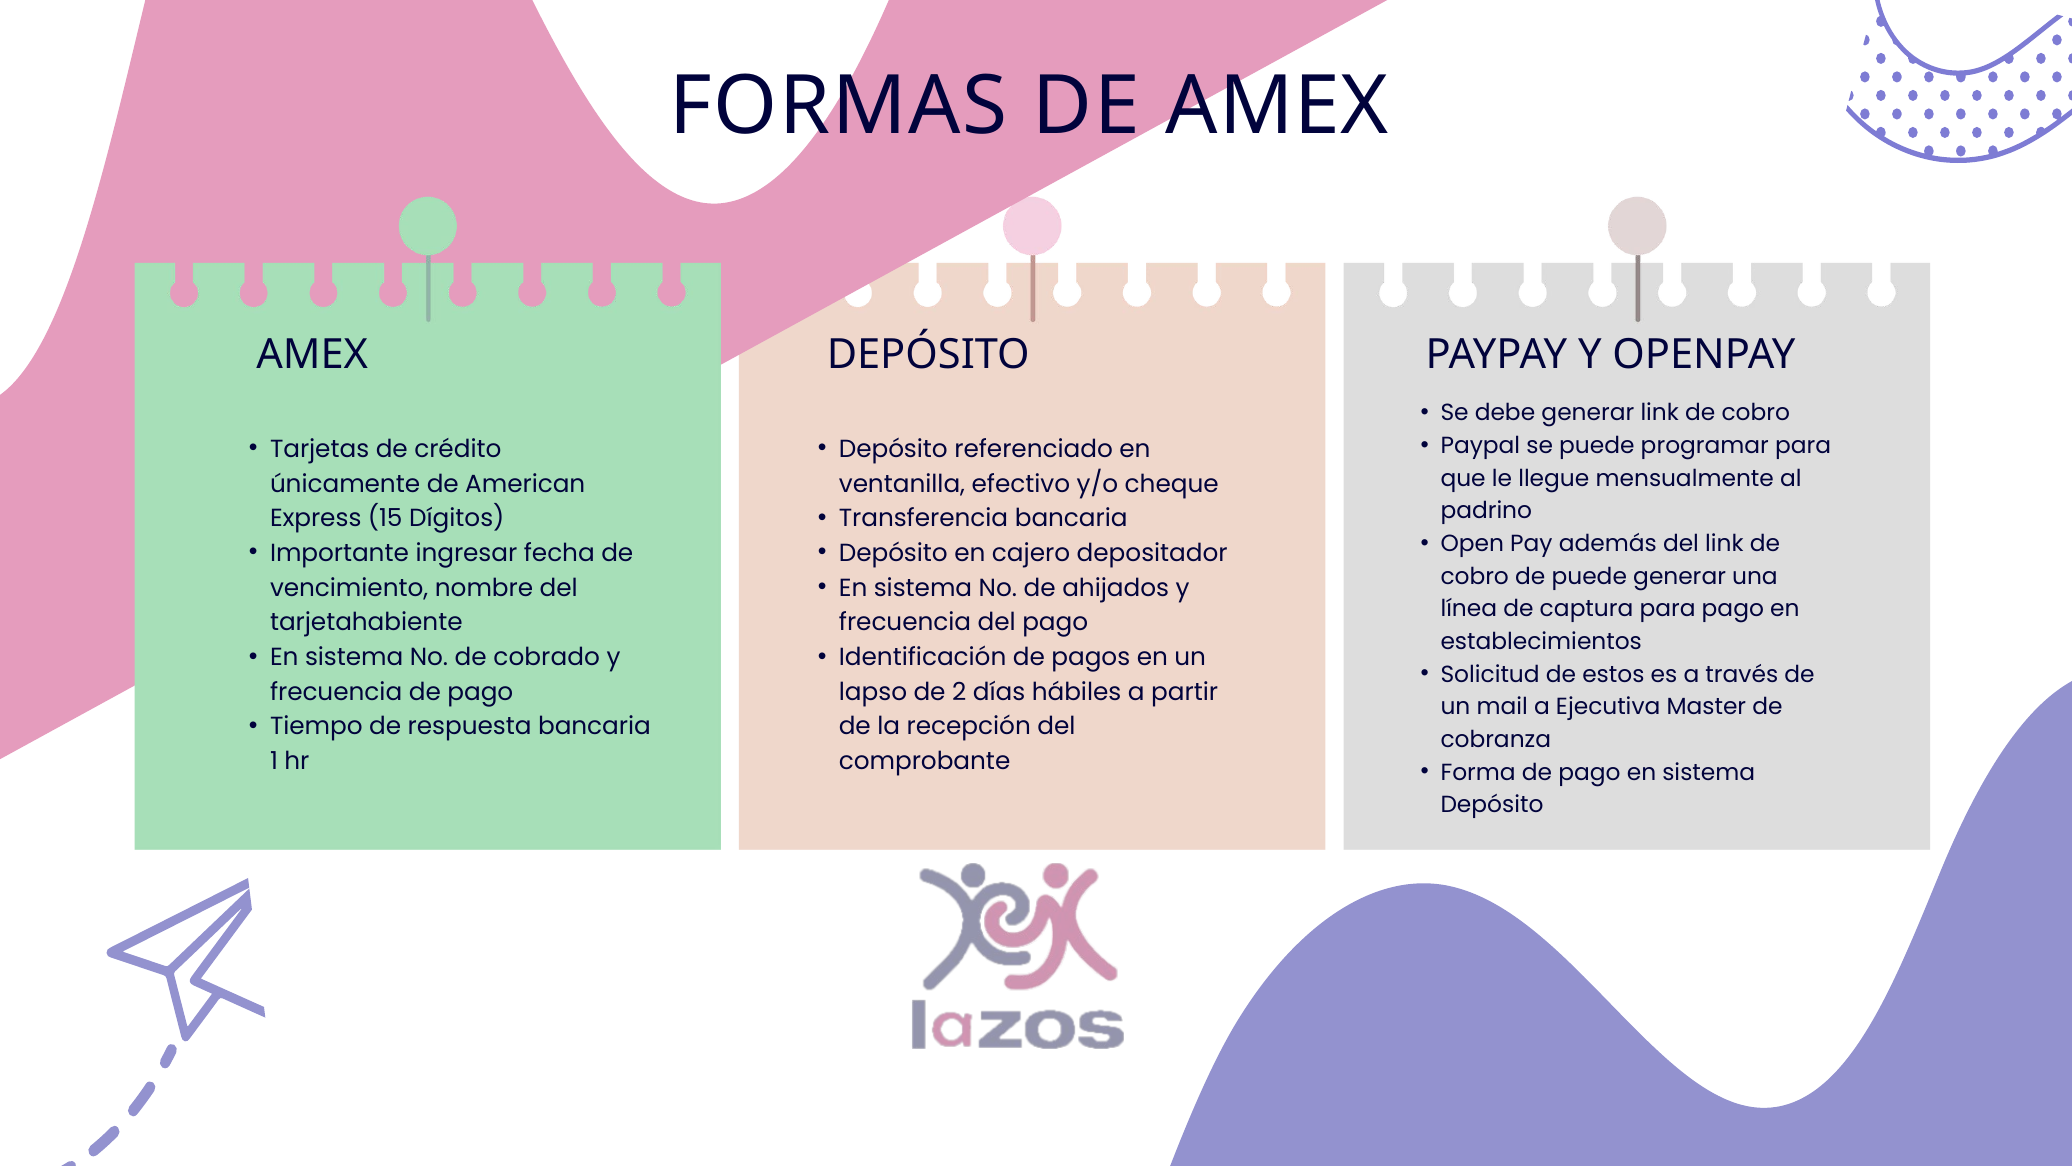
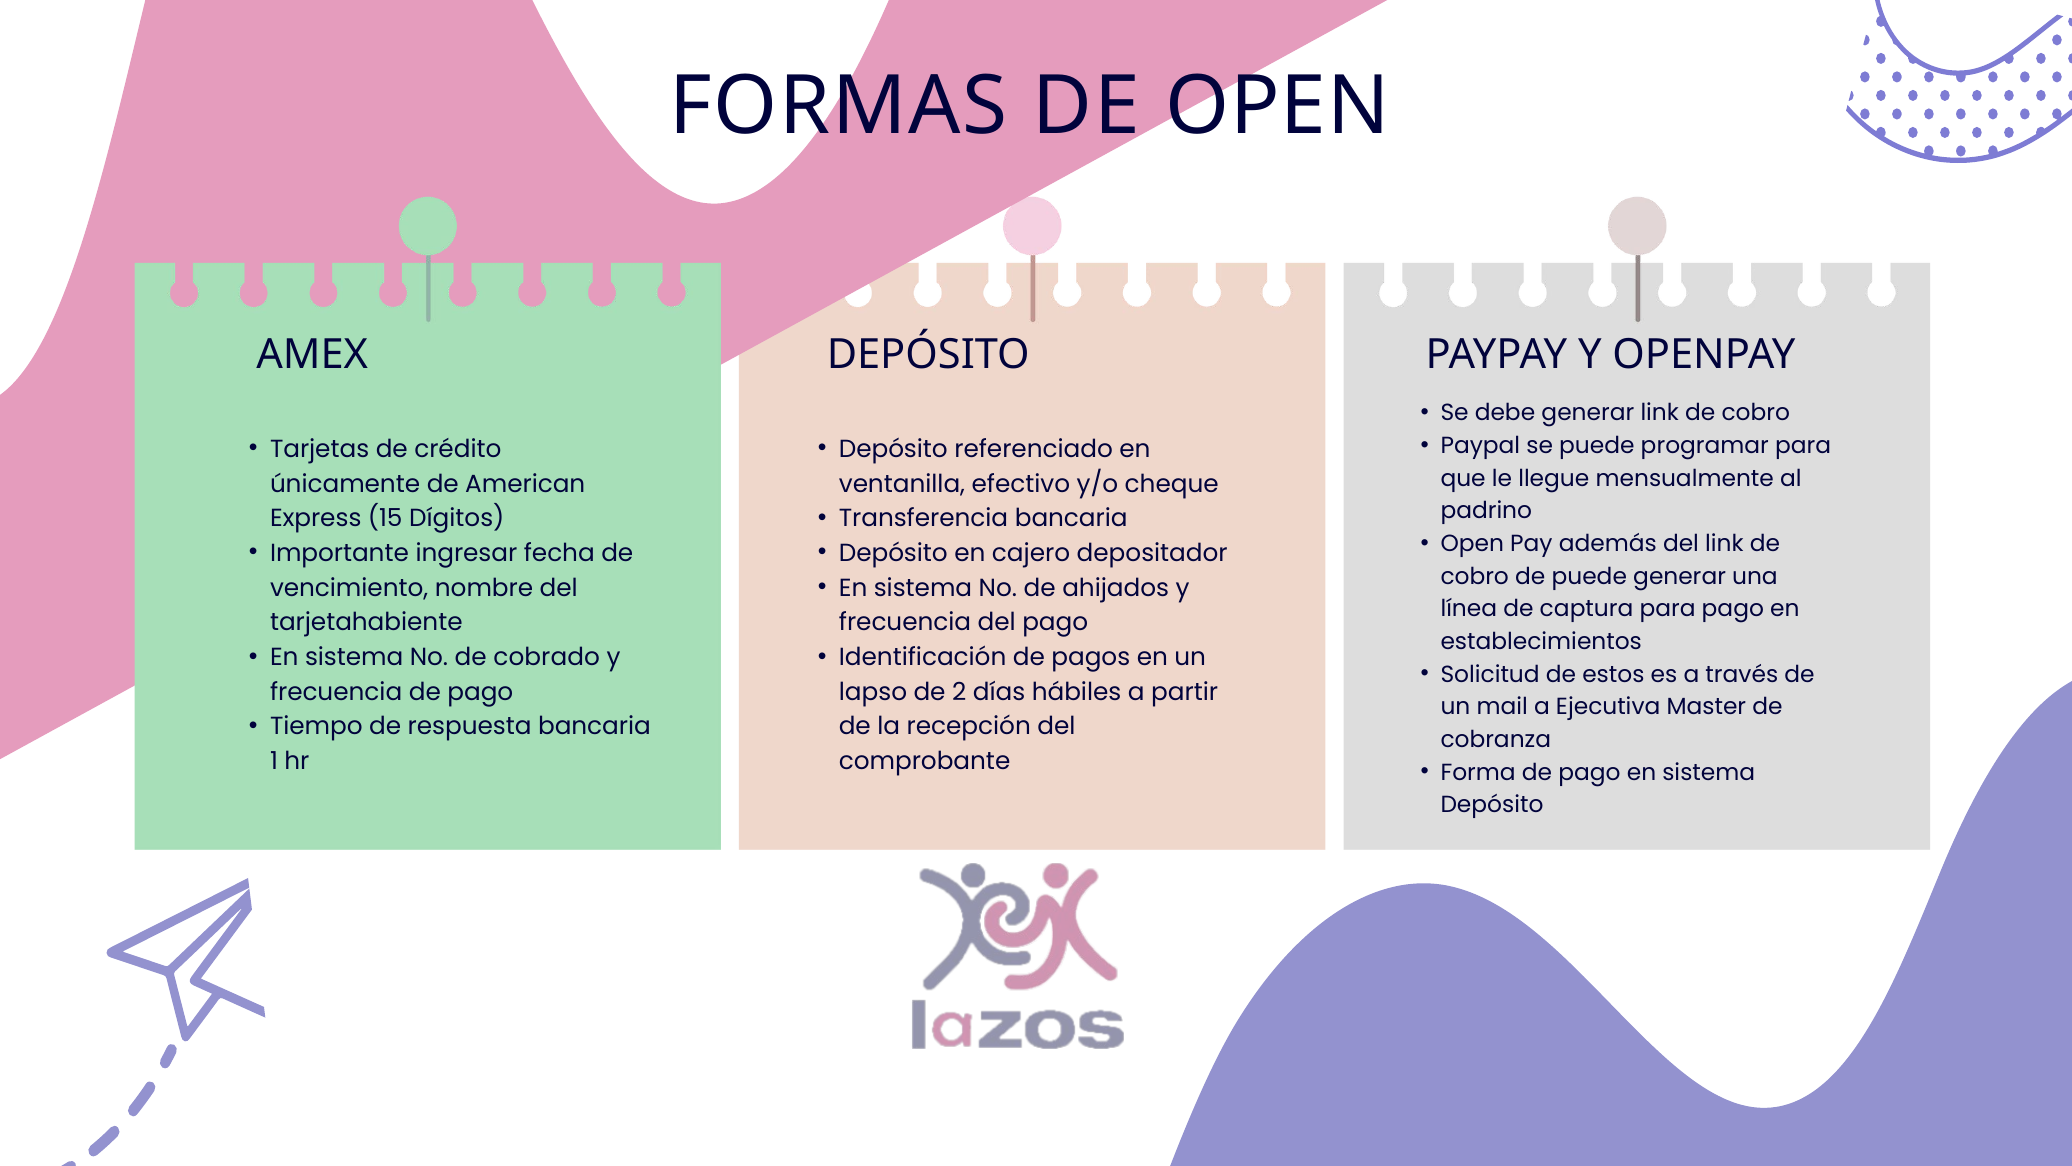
DE AMEX: AMEX -> OPEN
